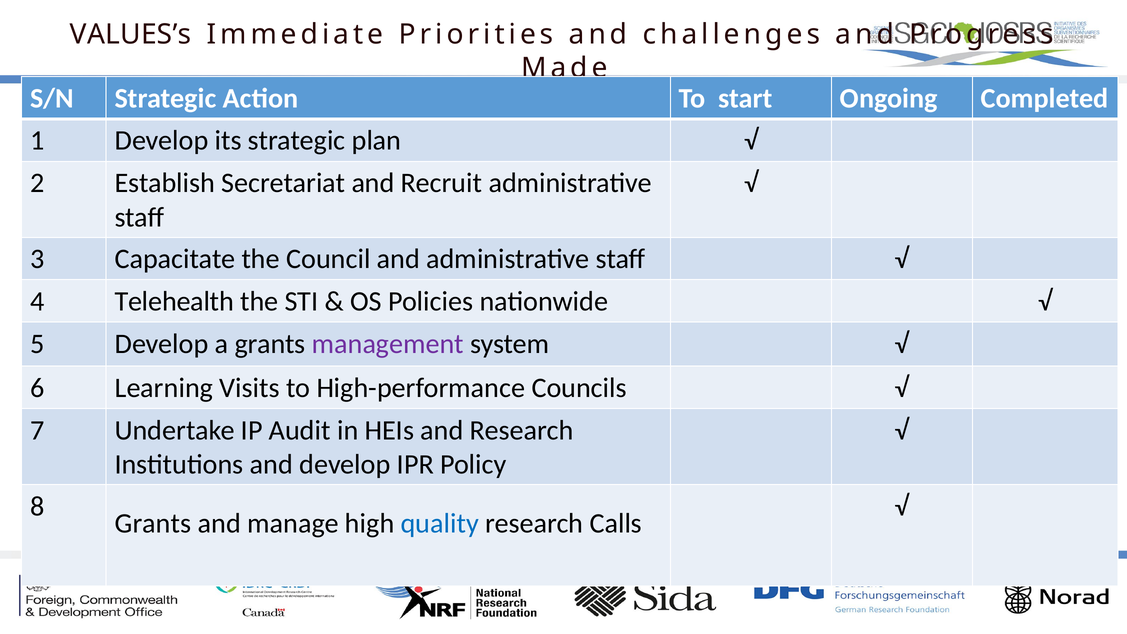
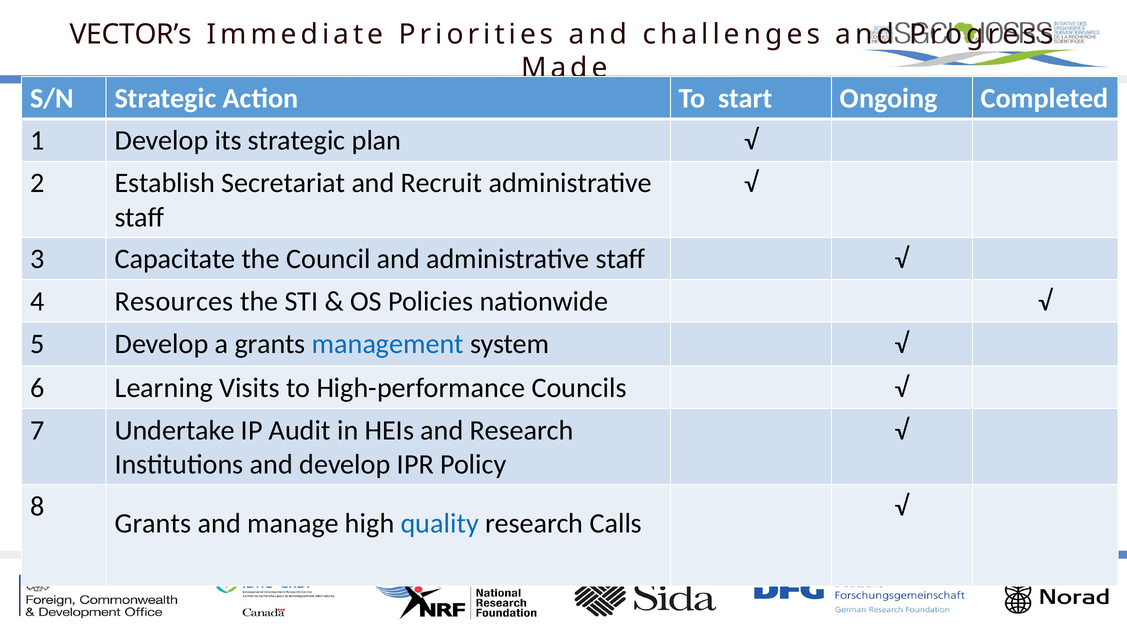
VALUES’s: VALUES’s -> VECTOR’s
Telehealth: Telehealth -> Resources
management colour: purple -> blue
